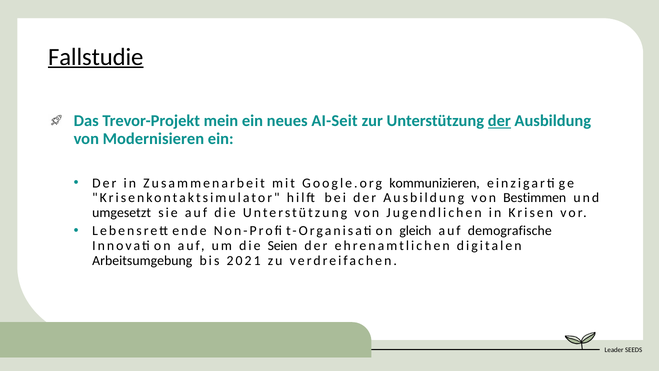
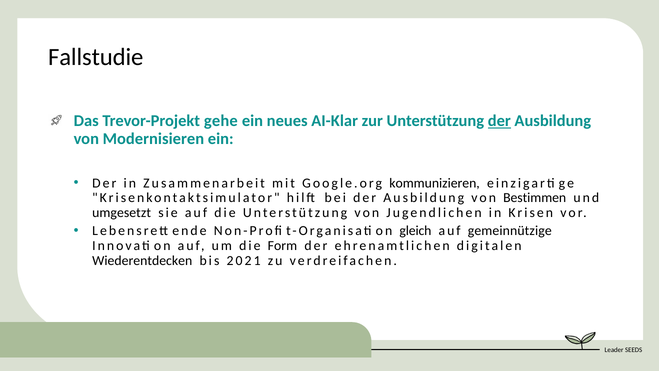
Fallstudie underline: present -> none
mein: mein -> gehe
AI-Seit: AI-Seit -> AI-Klar
demografische: demografische -> gemeinnützige
Seien: Seien -> Form
Arbeitsumgebung: Arbeitsumgebung -> Wiederentdecken
